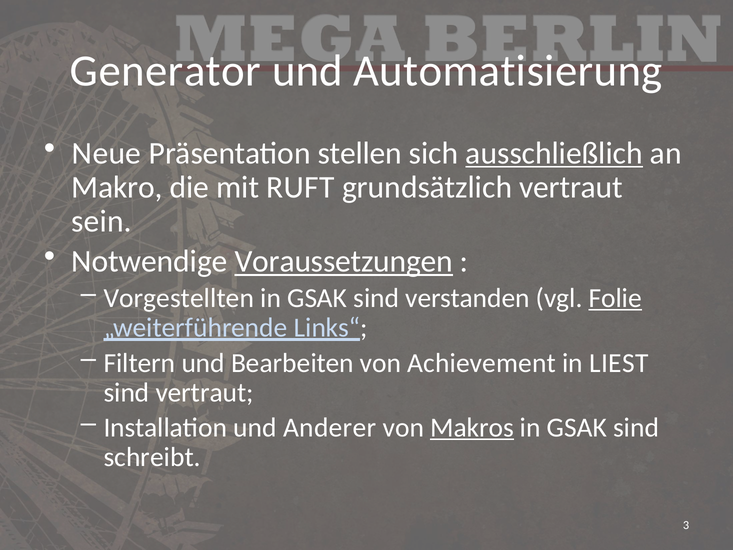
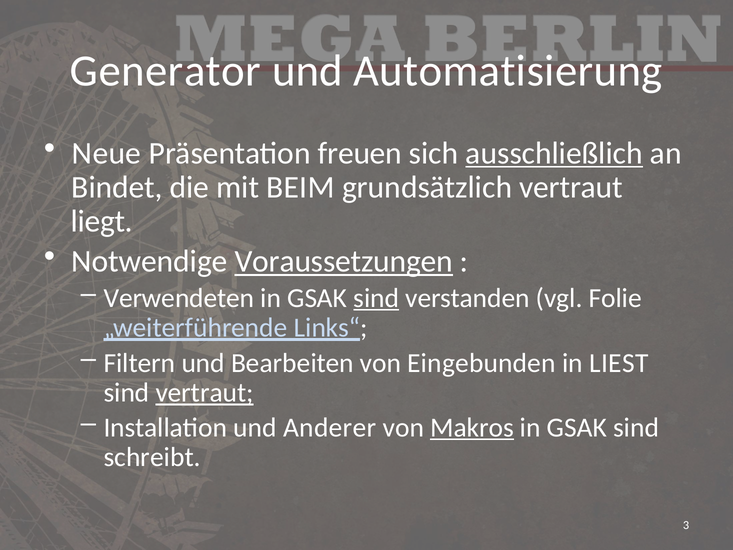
stellen: stellen -> freuen
Makro: Makro -> Bindet
RUFT: RUFT -> BEIM
sein: sein -> liegt
Vorgestellten: Vorgestellten -> Verwendeten
sind at (376, 298) underline: none -> present
Folie underline: present -> none
Achievement: Achievement -> Eingebunden
vertraut at (205, 393) underline: none -> present
